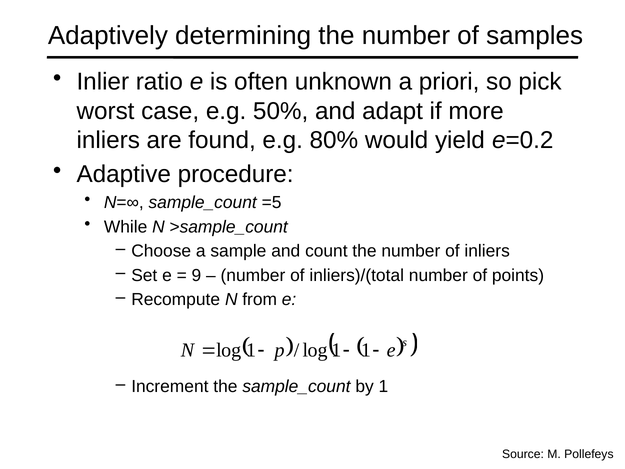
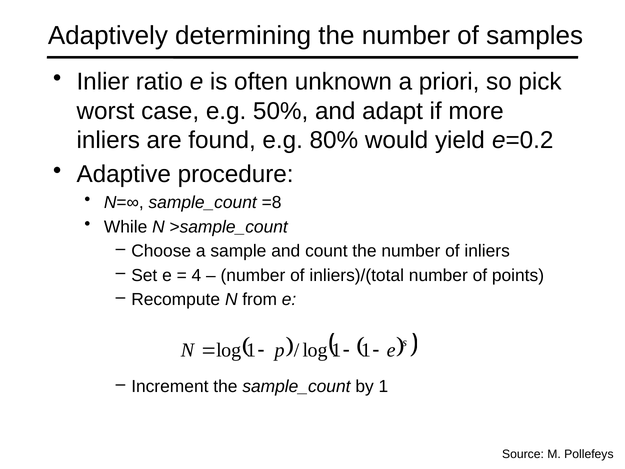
=5: =5 -> =8
9: 9 -> 4
